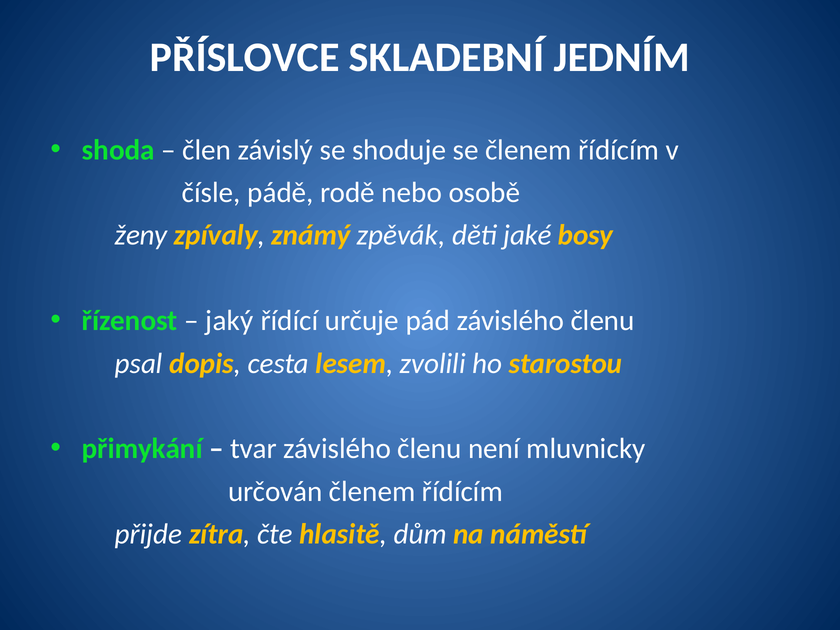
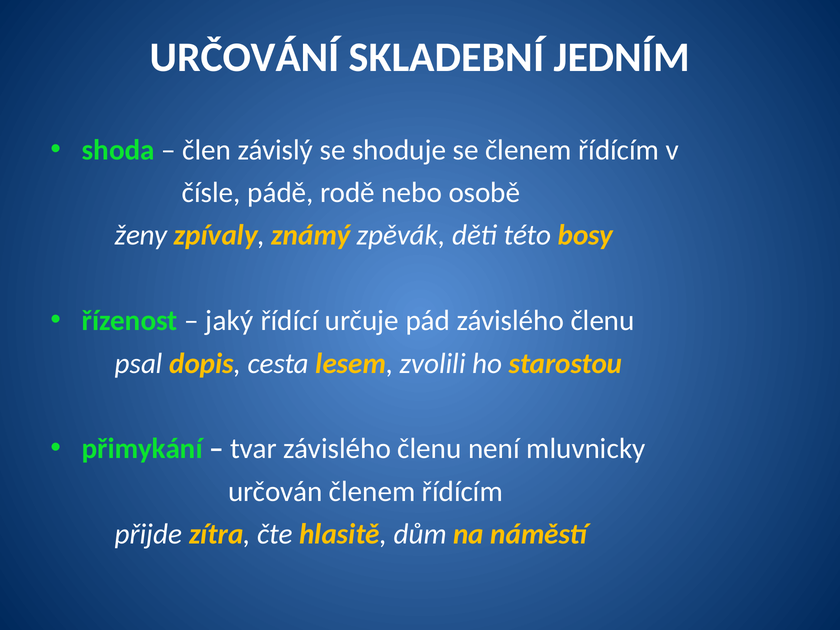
PŘÍSLOVCE: PŘÍSLOVCE -> URČOVÁNÍ
jaké: jaké -> této
